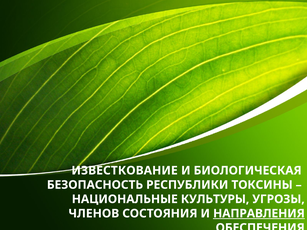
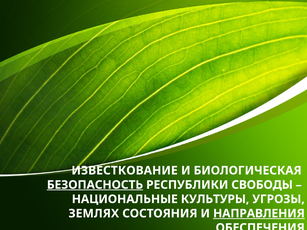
БЕЗОПАСНОСТЬ underline: none -> present
ТОКСИНЫ: ТОКСИНЫ -> СВОБОДЫ
ЧЛЕНОВ: ЧЛЕНОВ -> ЗЕМЛЯХ
